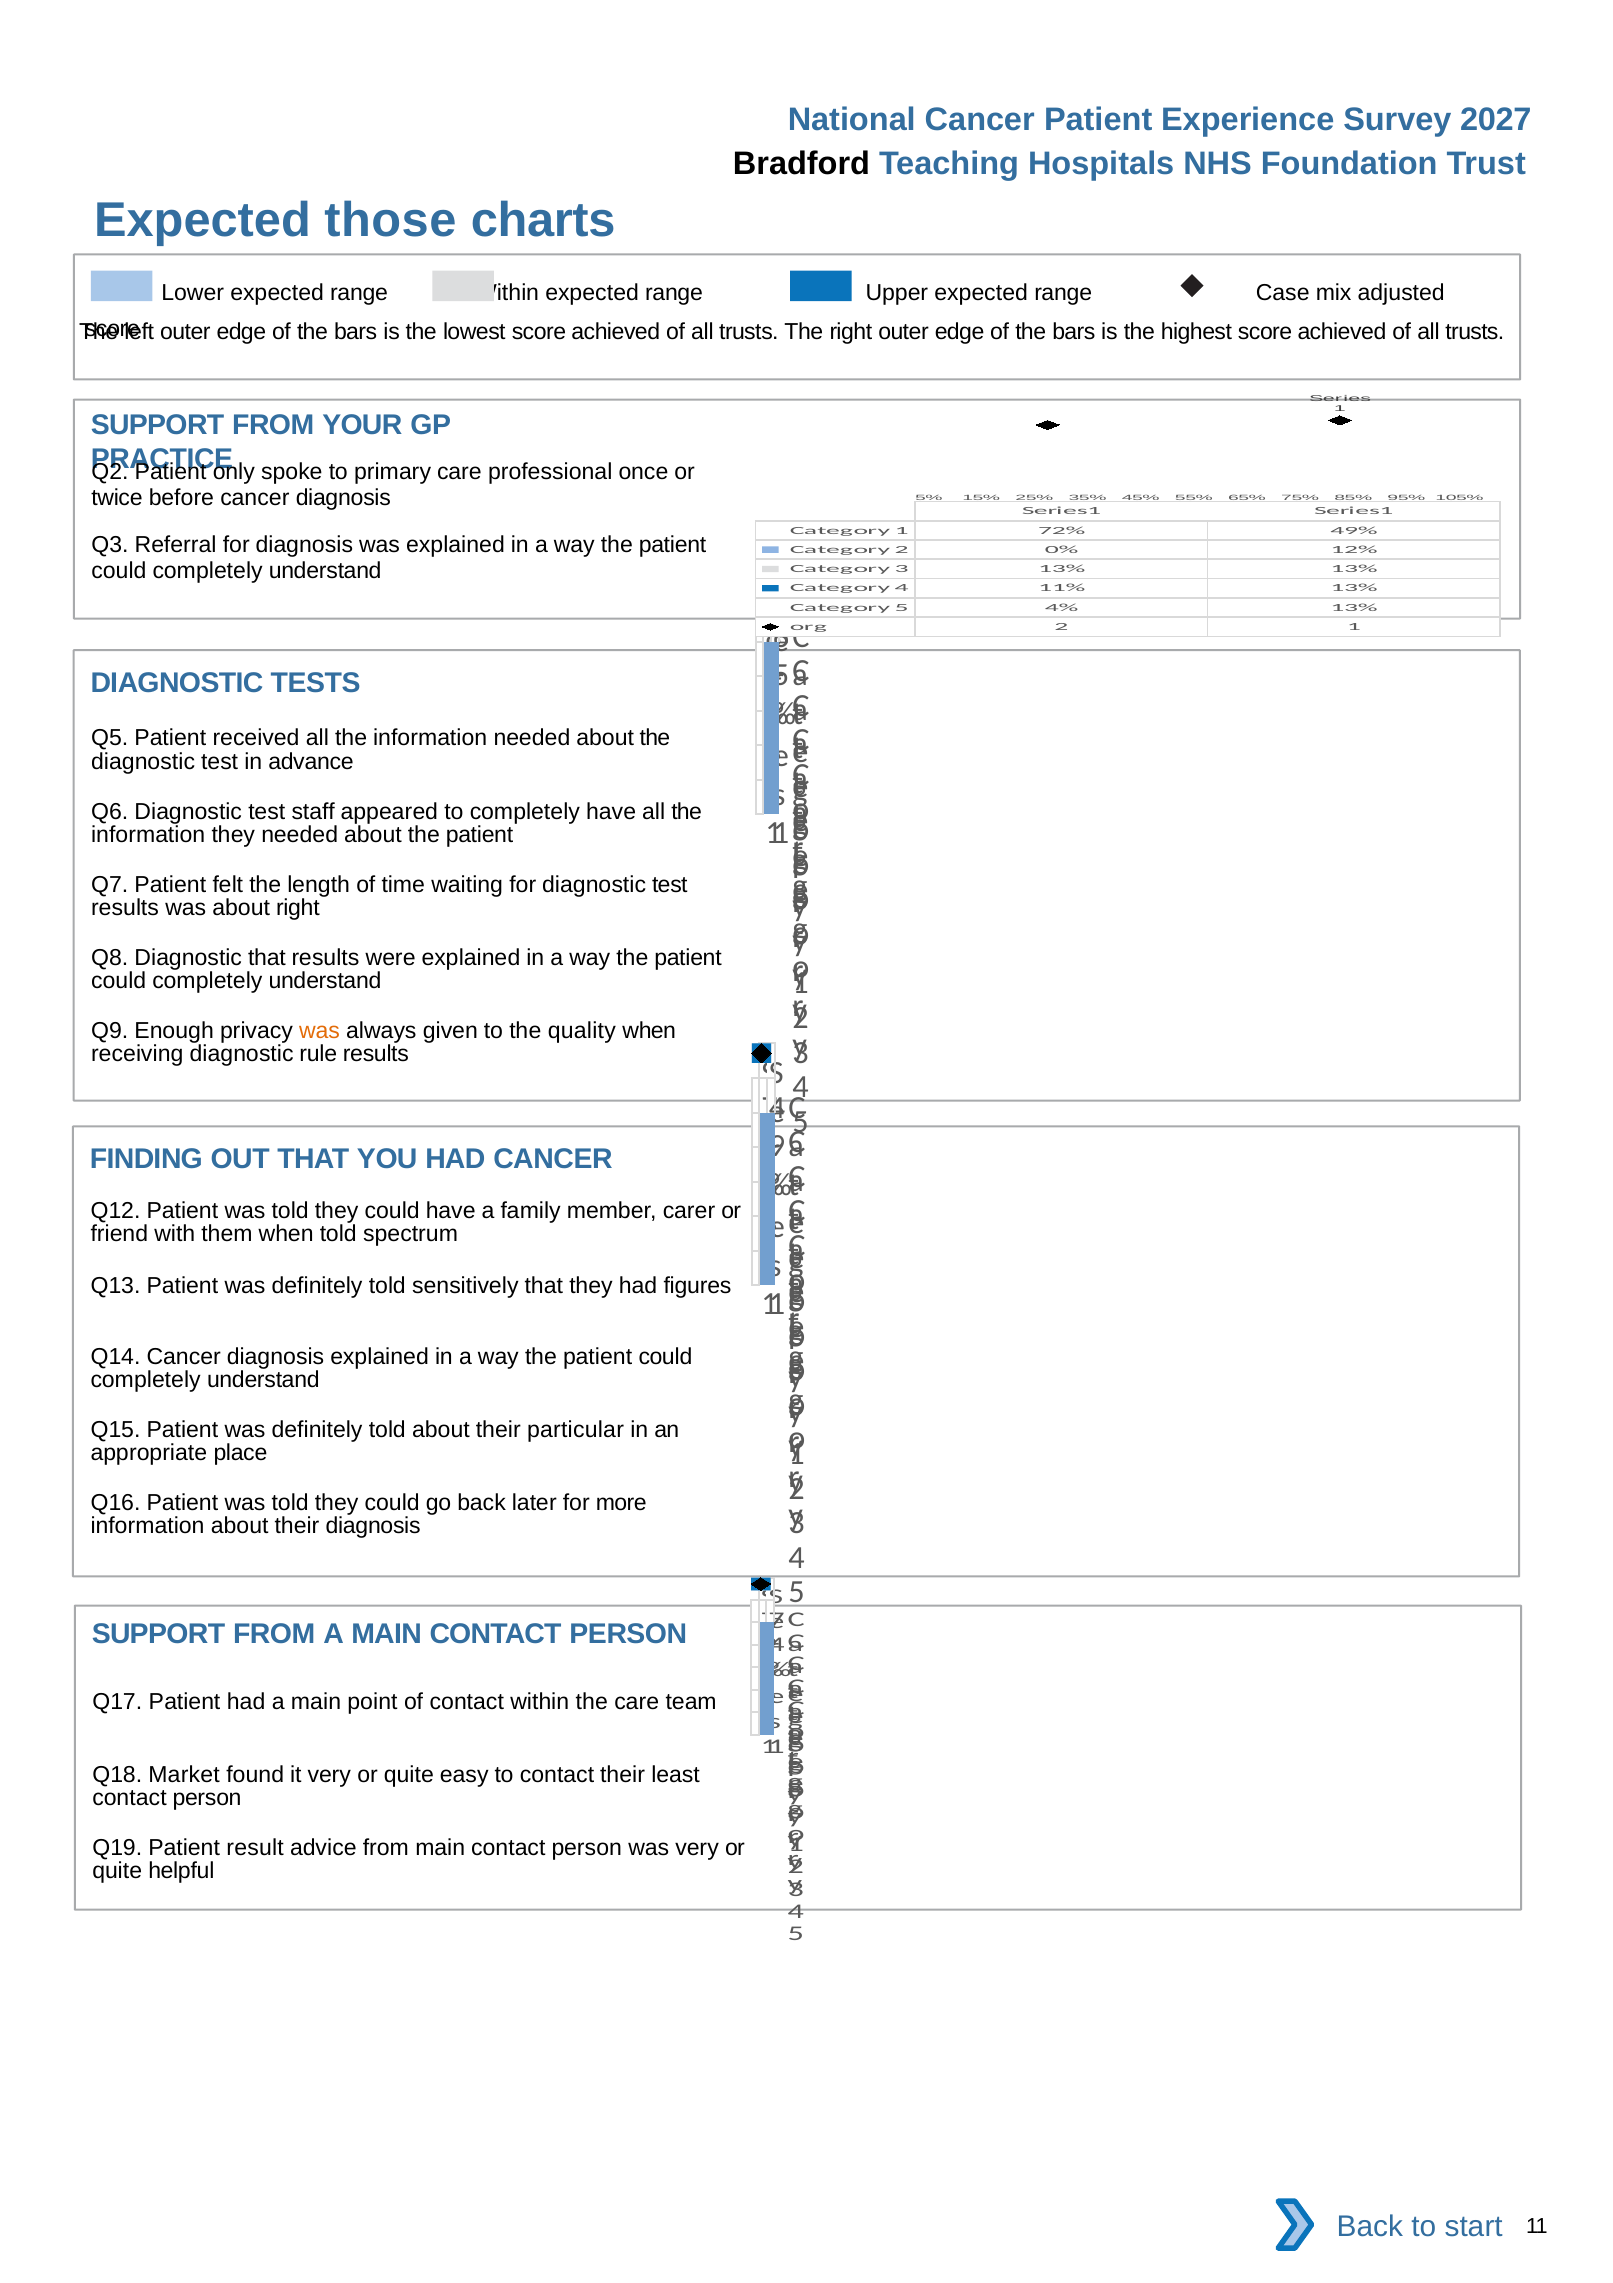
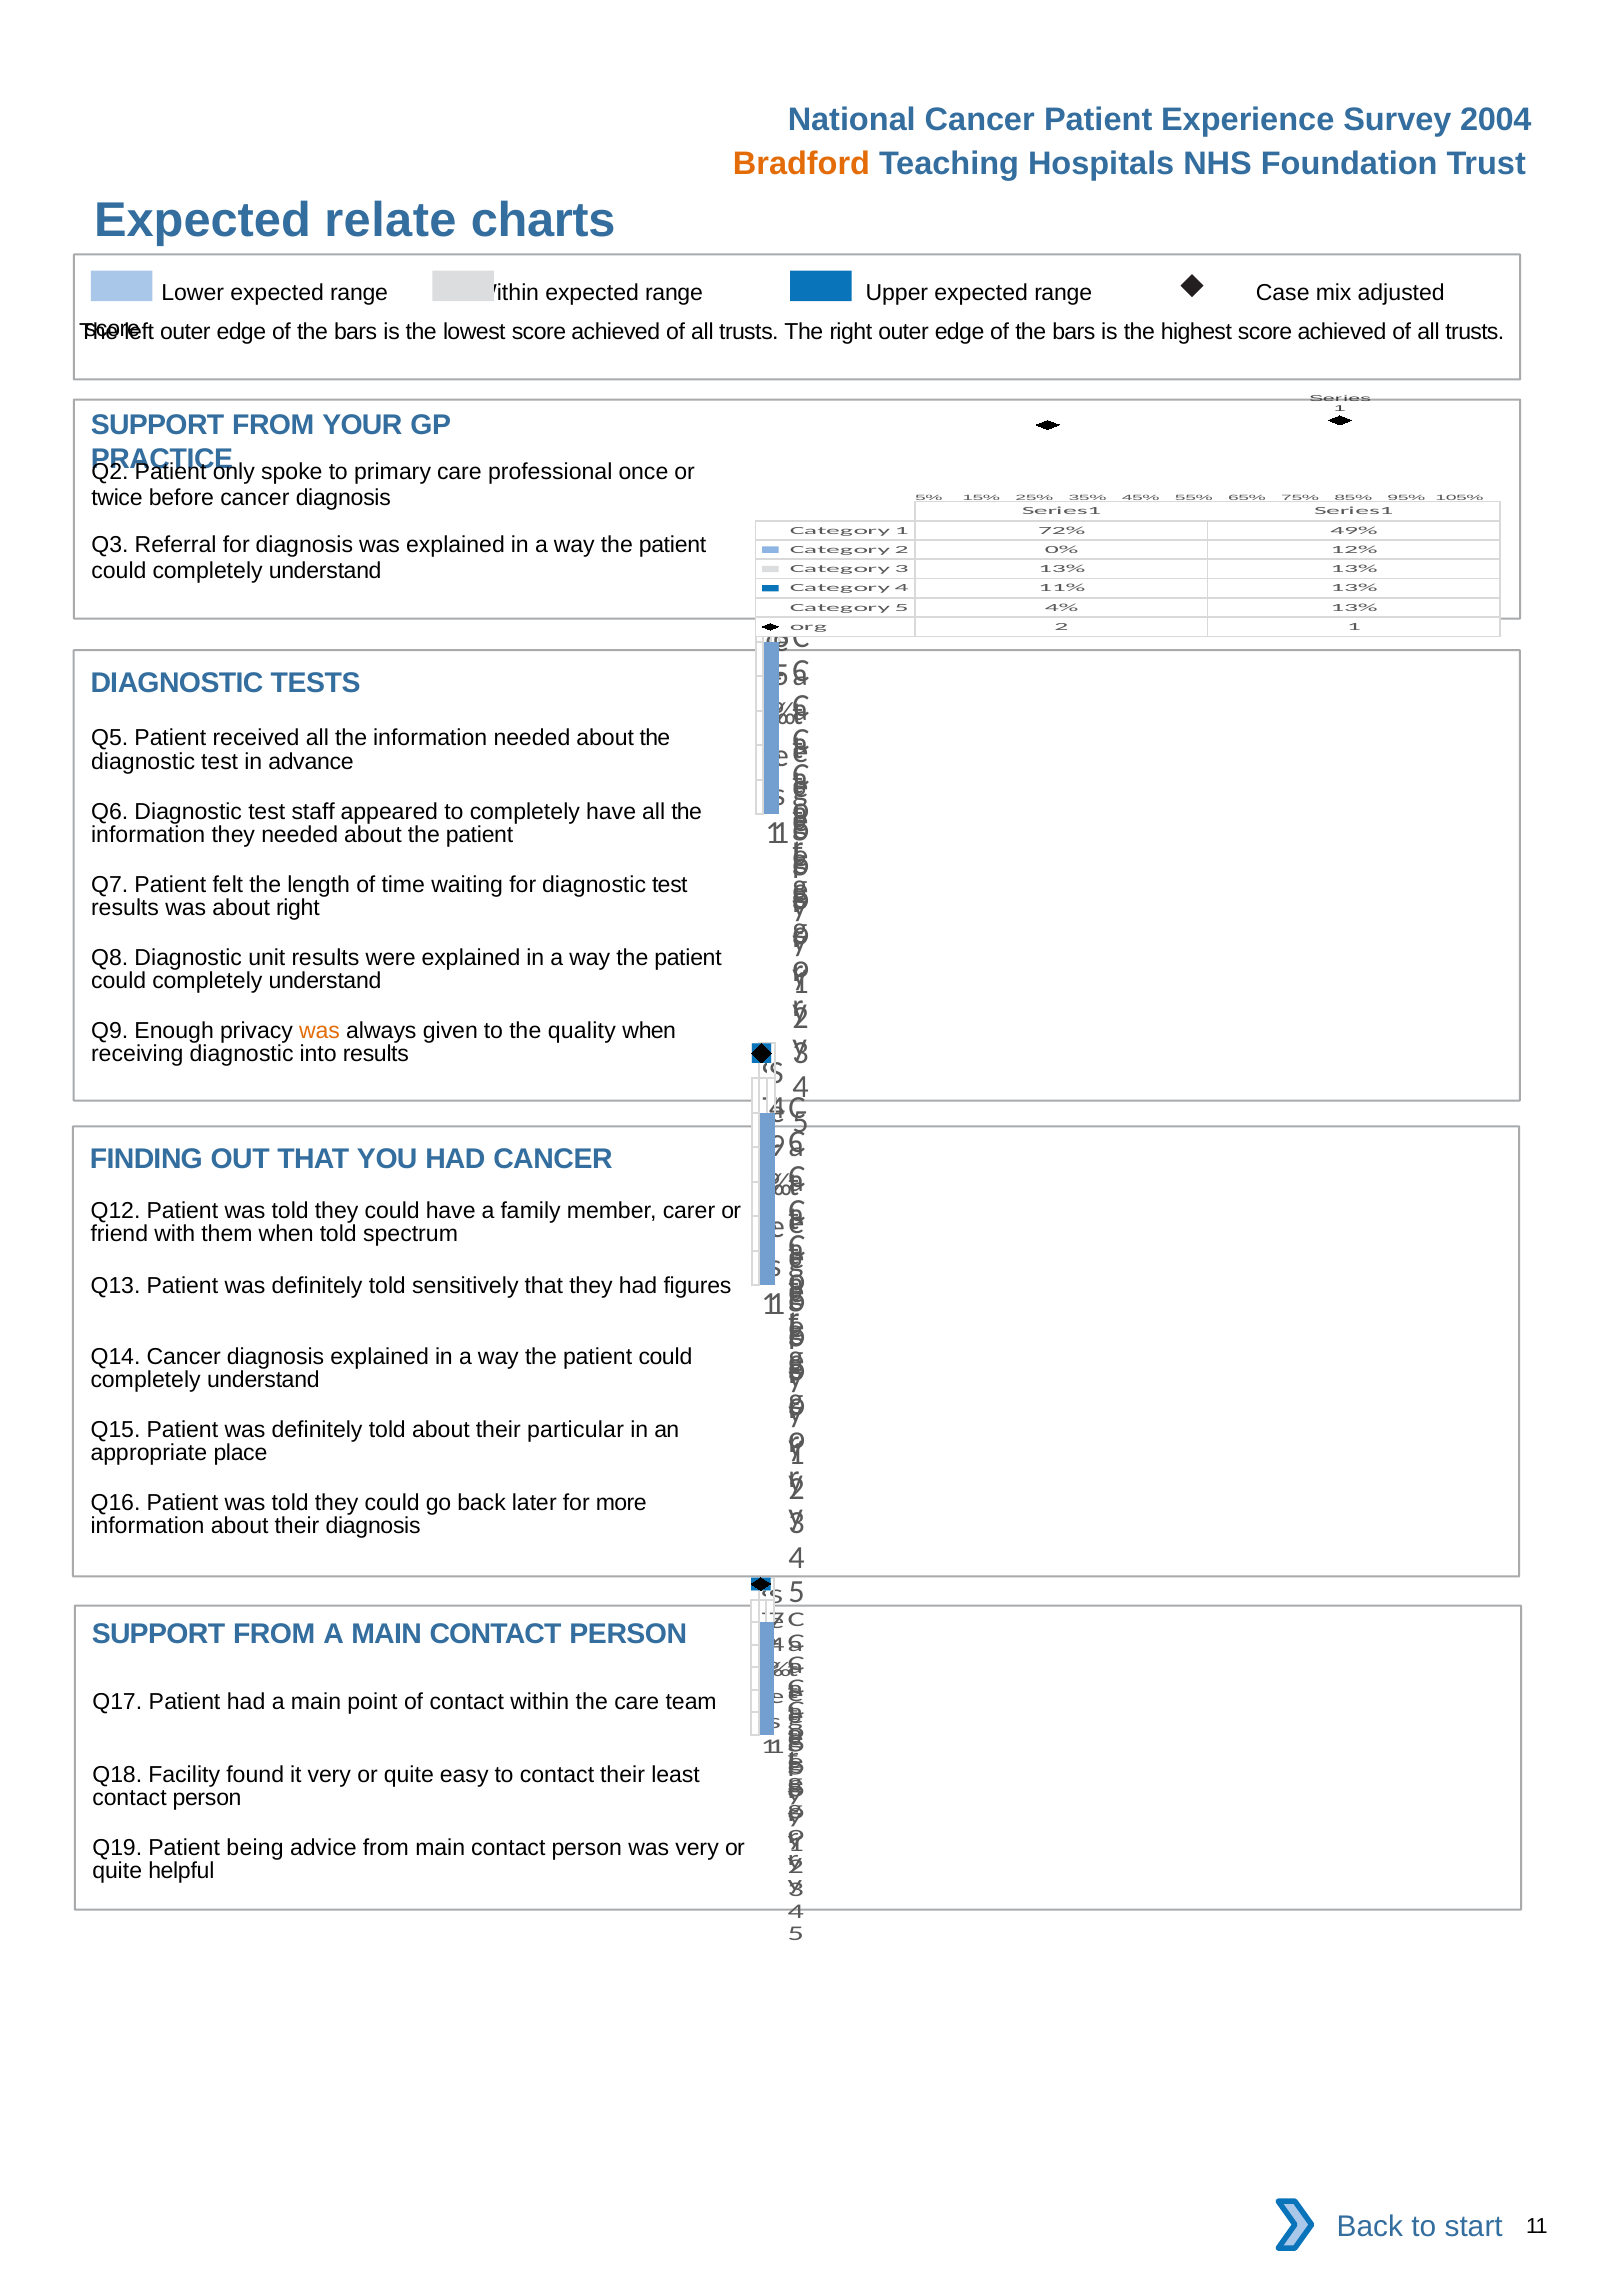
2027: 2027 -> 2004
Bradford colour: black -> orange
those: those -> relate
Diagnostic that: that -> unit
rule: rule -> into
Market: Market -> Facility
result: result -> being
